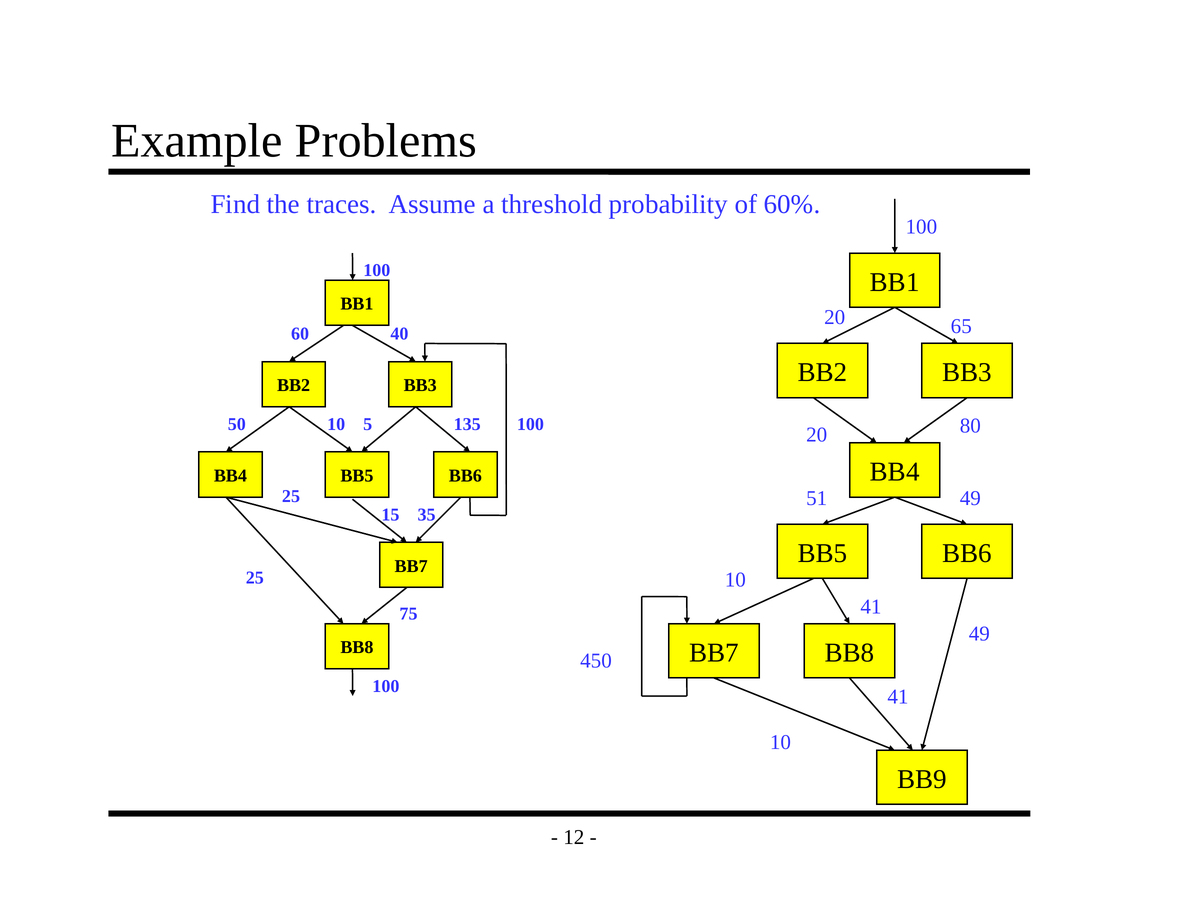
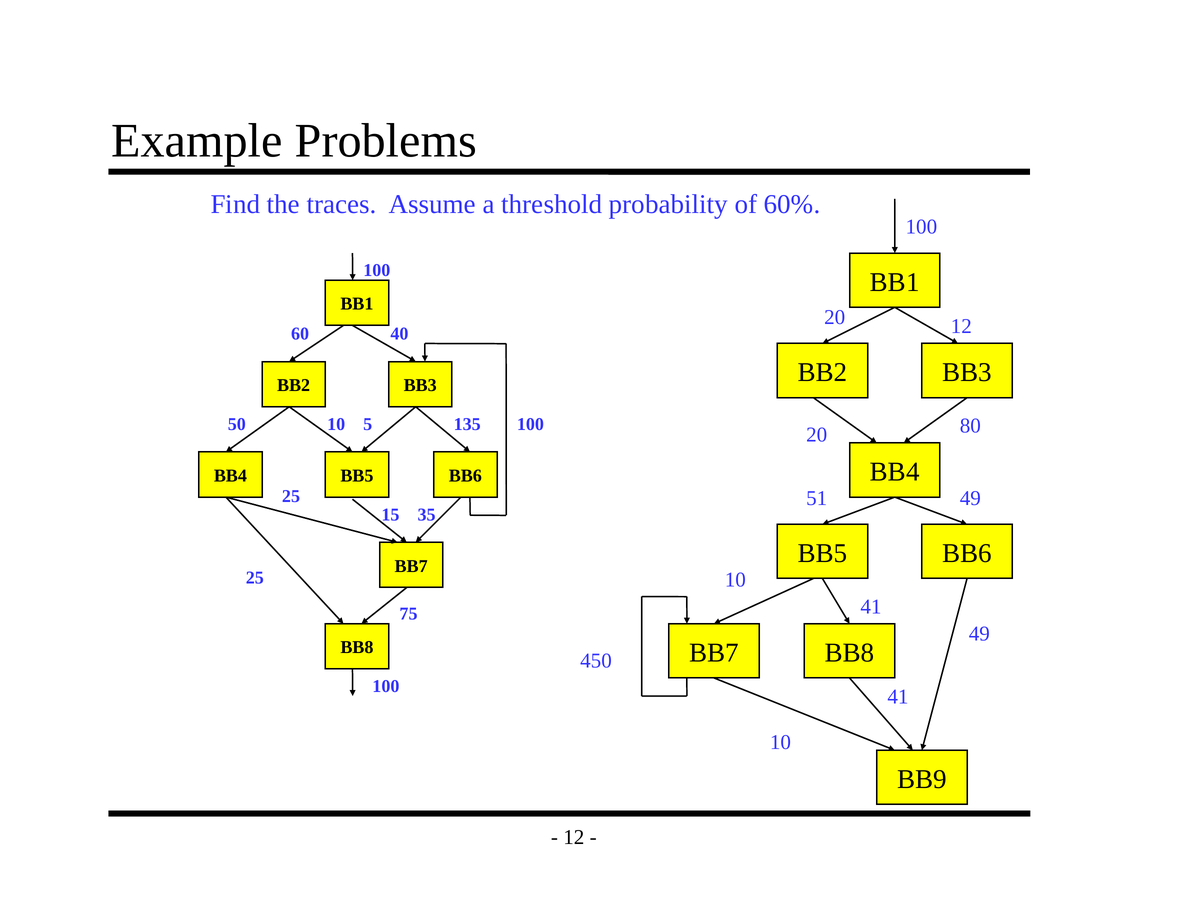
20 65: 65 -> 12
